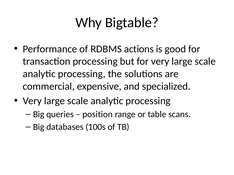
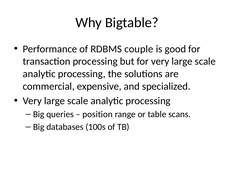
actions: actions -> couple
